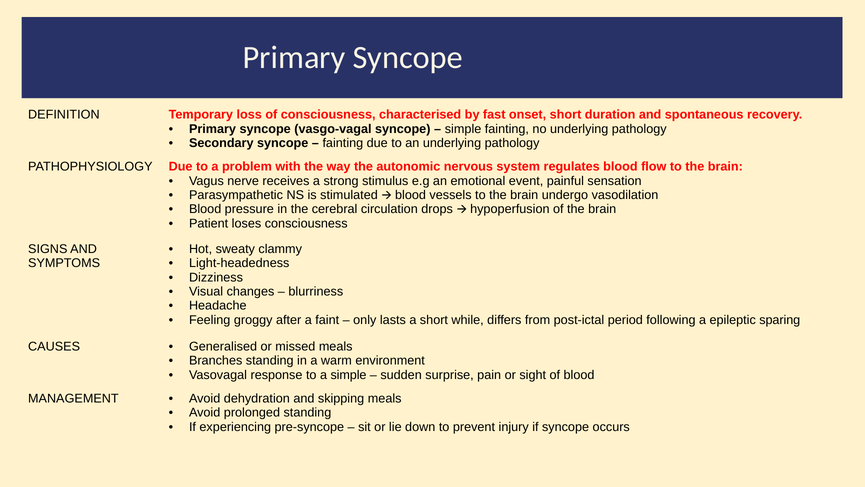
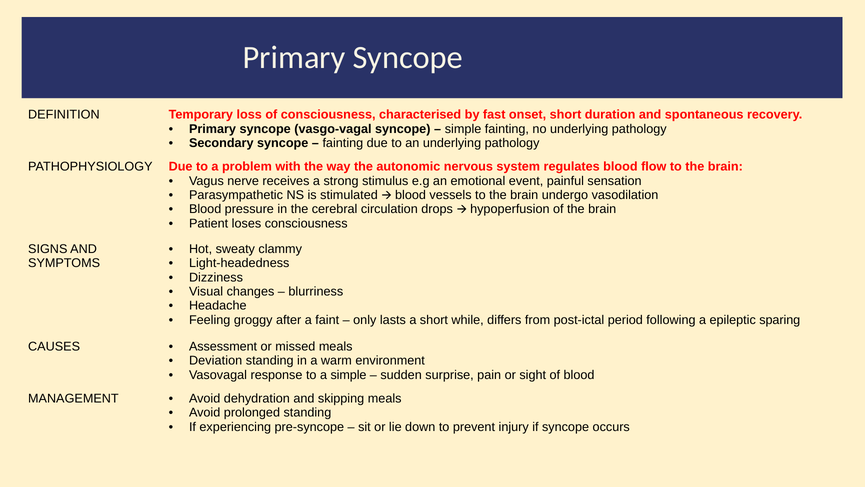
Generalised: Generalised -> Assessment
Branches: Branches -> Deviation
